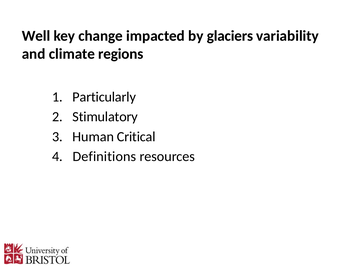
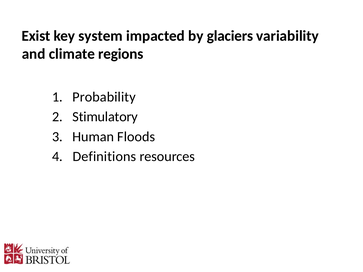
Well: Well -> Exist
change: change -> system
Particularly: Particularly -> Probability
Critical: Critical -> Floods
